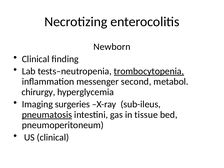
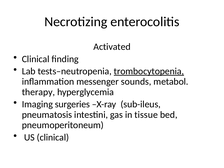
Newborn: Newborn -> Activated
second: second -> sounds
chirurgy: chirurgy -> therapy
pneumatosis underline: present -> none
